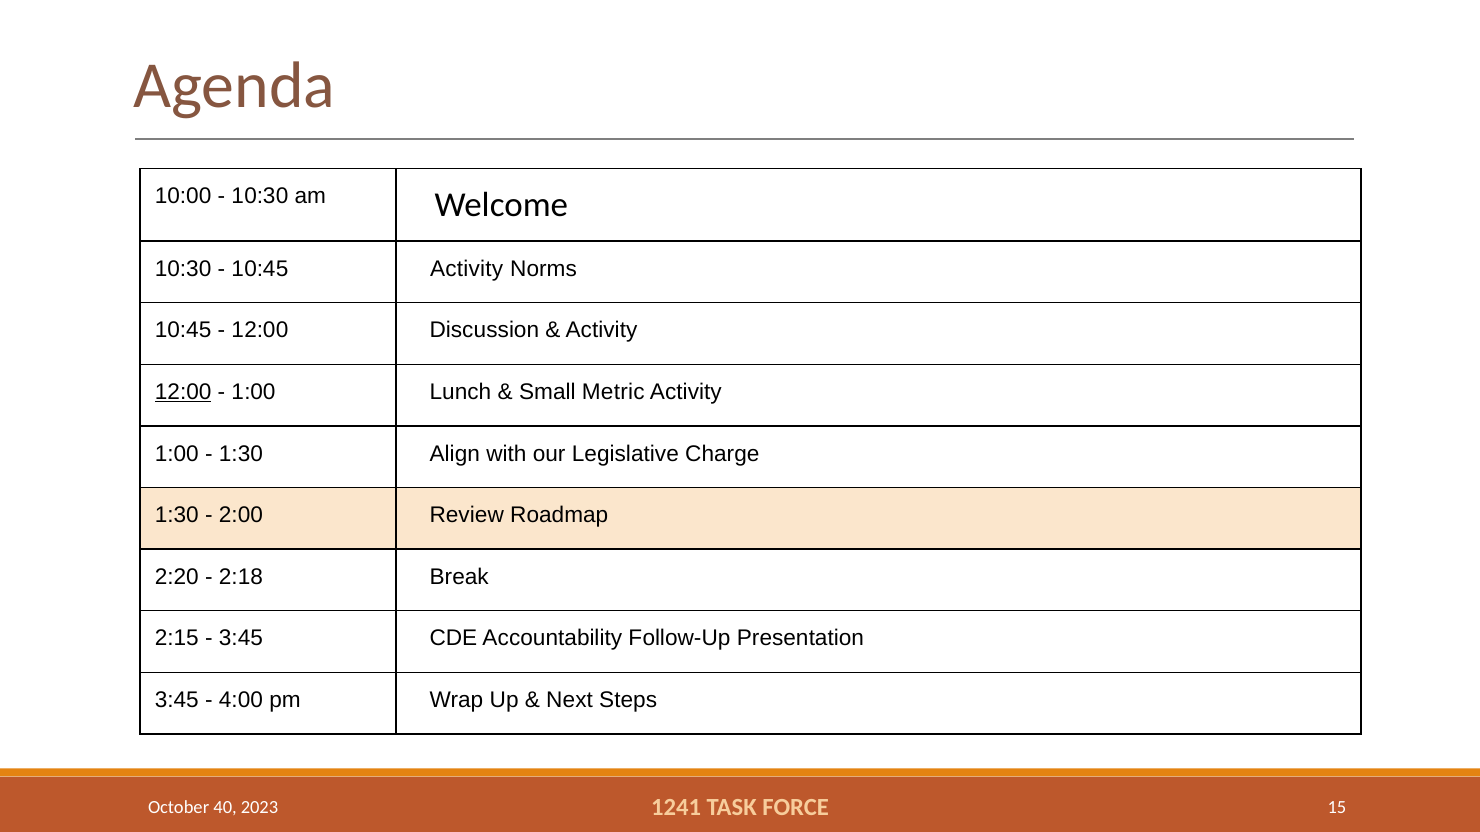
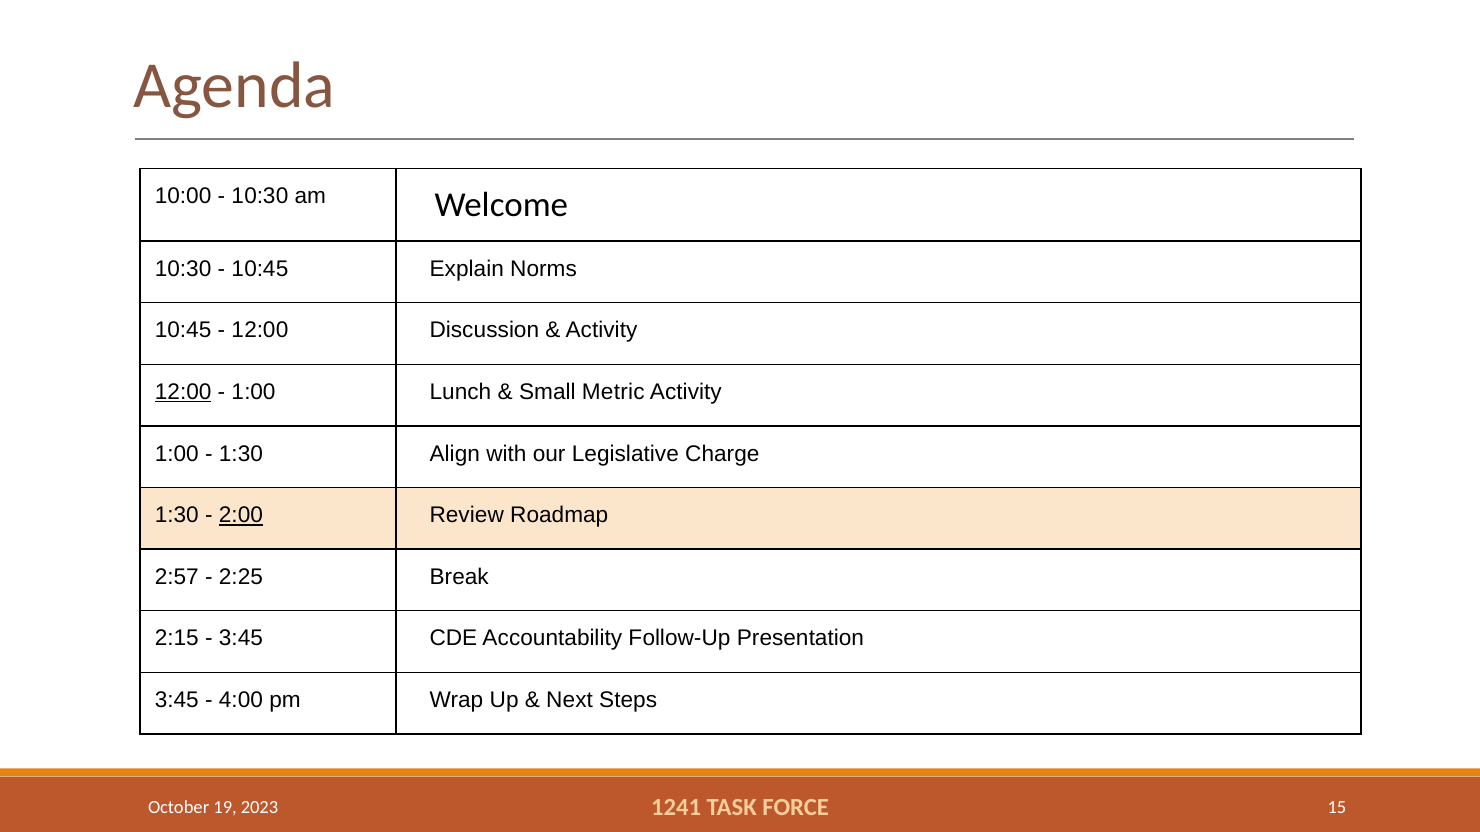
10:45 Activity: Activity -> Explain
2:00 underline: none -> present
2:20: 2:20 -> 2:57
2:18: 2:18 -> 2:25
40: 40 -> 19
